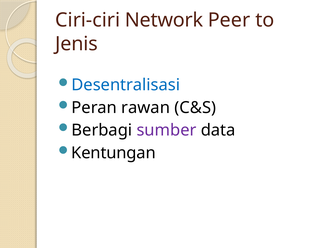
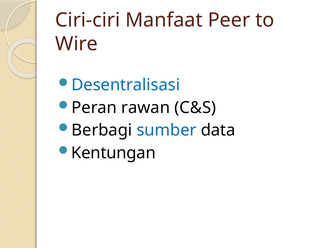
Network: Network -> Manfaat
Jenis: Jenis -> Wire
sumber colour: purple -> blue
